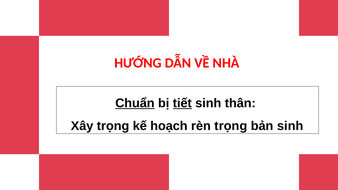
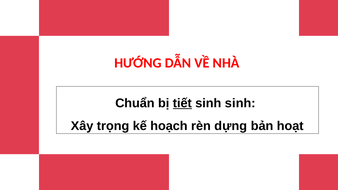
Chuẩn underline: present -> none
sinh thân: thân -> sinh
rèn trọng: trọng -> dựng
bản sinh: sinh -> hoạt
